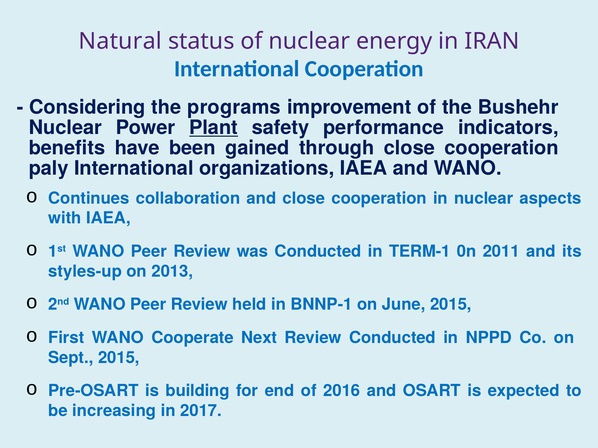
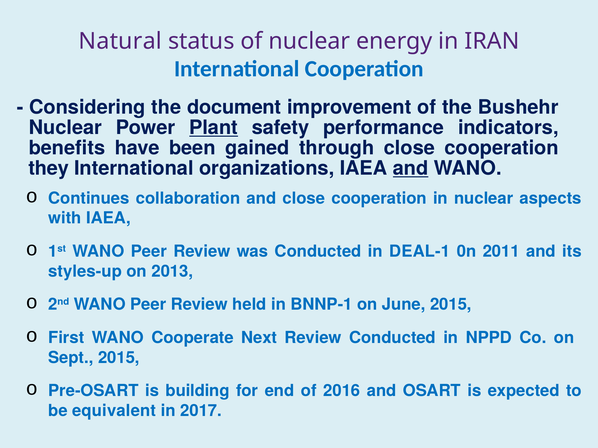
programs: programs -> document
paly: paly -> they
and at (411, 168) underline: none -> present
TERM-1: TERM-1 -> DEAL-1
increasing: increasing -> equivalent
